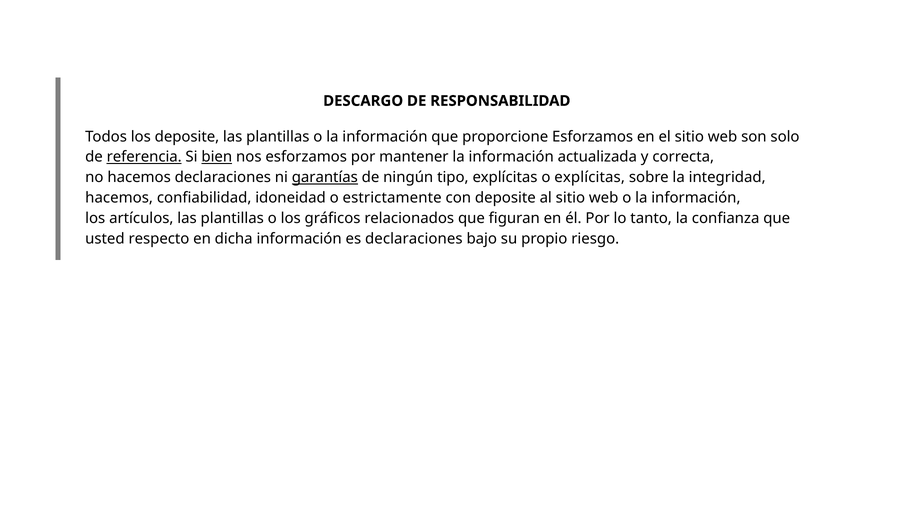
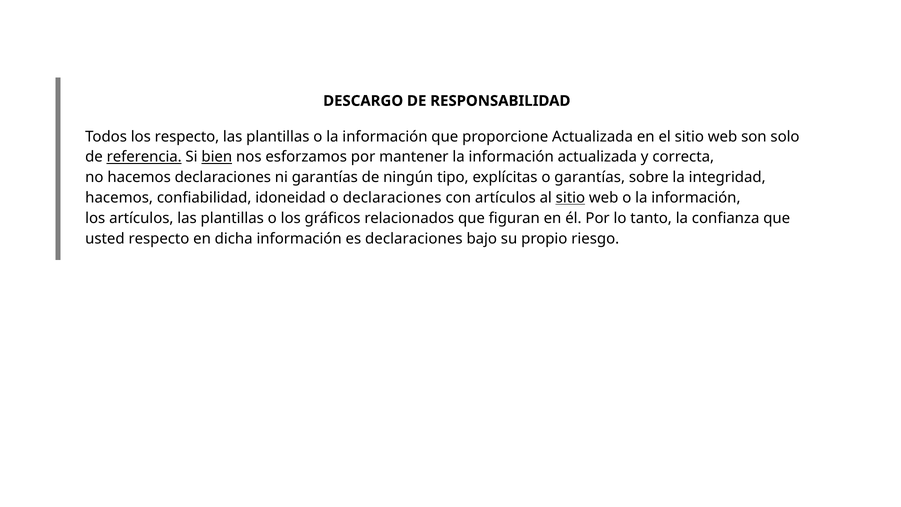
los deposite: deposite -> respecto
proporcione Esforzamos: Esforzamos -> Actualizada
garantías at (325, 177) underline: present -> none
o explícitas: explícitas -> garantías
o estrictamente: estrictamente -> declaraciones
con deposite: deposite -> artículos
sitio at (570, 198) underline: none -> present
